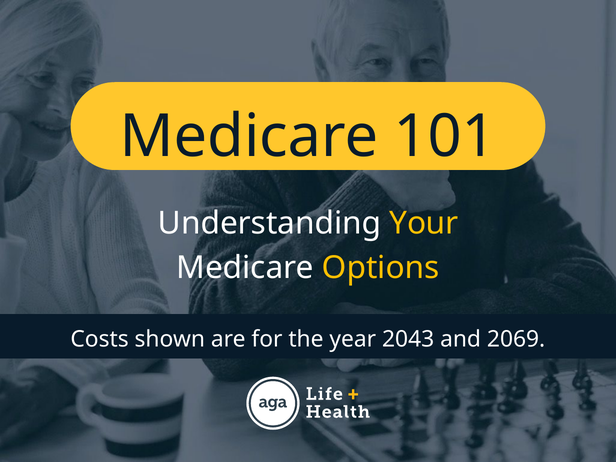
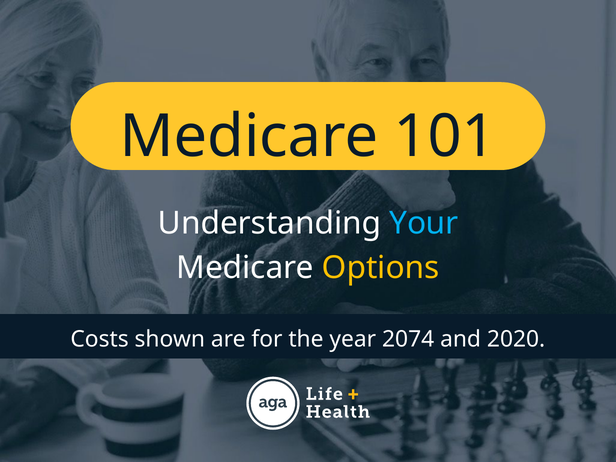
Your colour: yellow -> light blue
2043: 2043 -> 2074
2069: 2069 -> 2020
